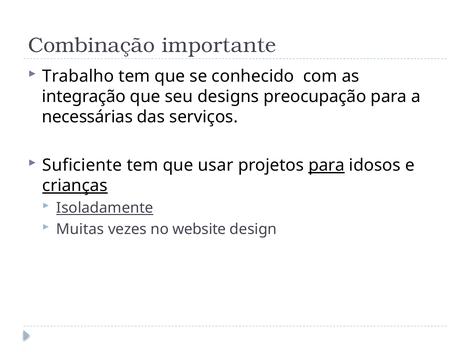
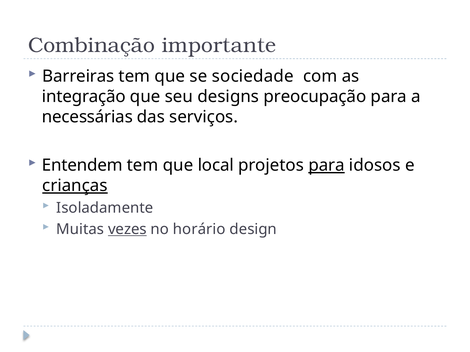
Trabalho: Trabalho -> Barreiras
conhecido: conhecido -> sociedade
Suficiente: Suficiente -> Entendem
usar: usar -> local
Isoladamente underline: present -> none
vezes underline: none -> present
website: website -> horário
